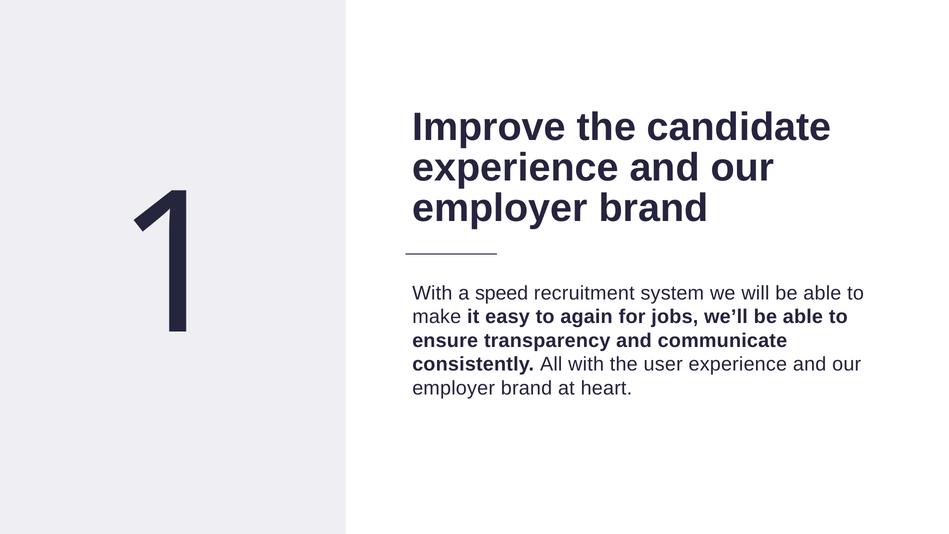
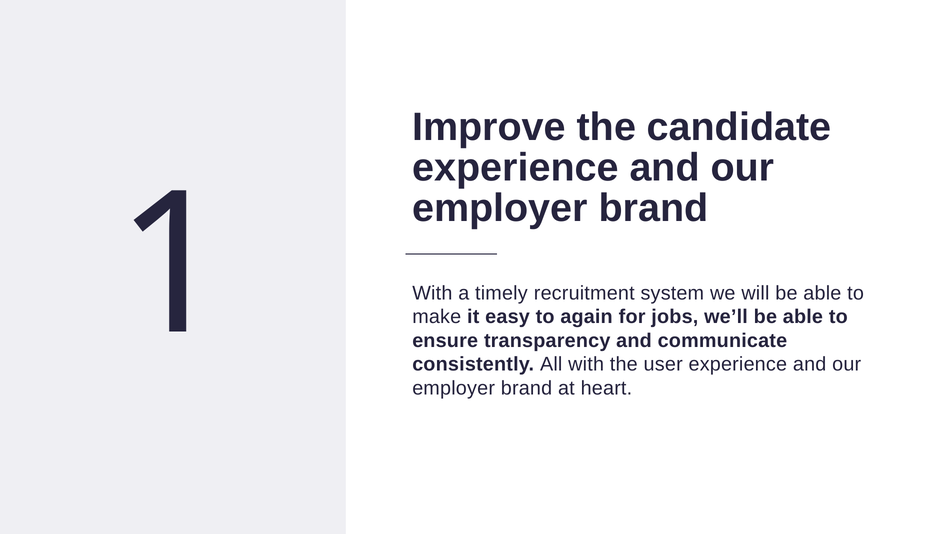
speed: speed -> timely
